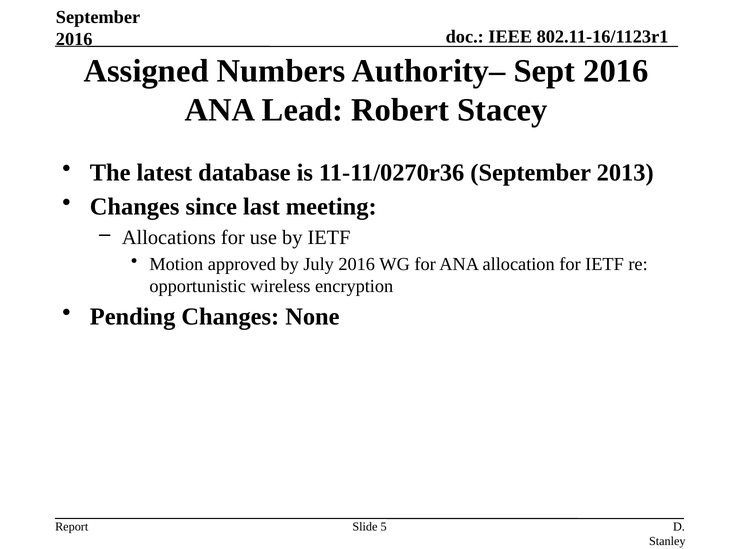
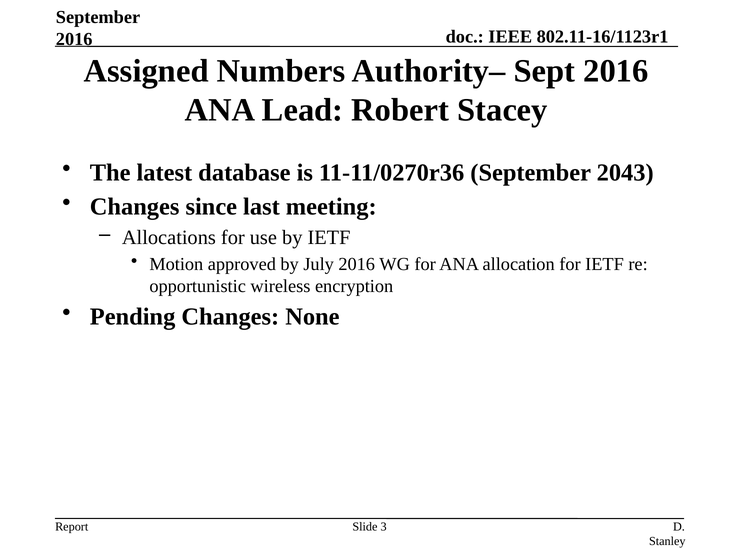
2013: 2013 -> 2043
5: 5 -> 3
